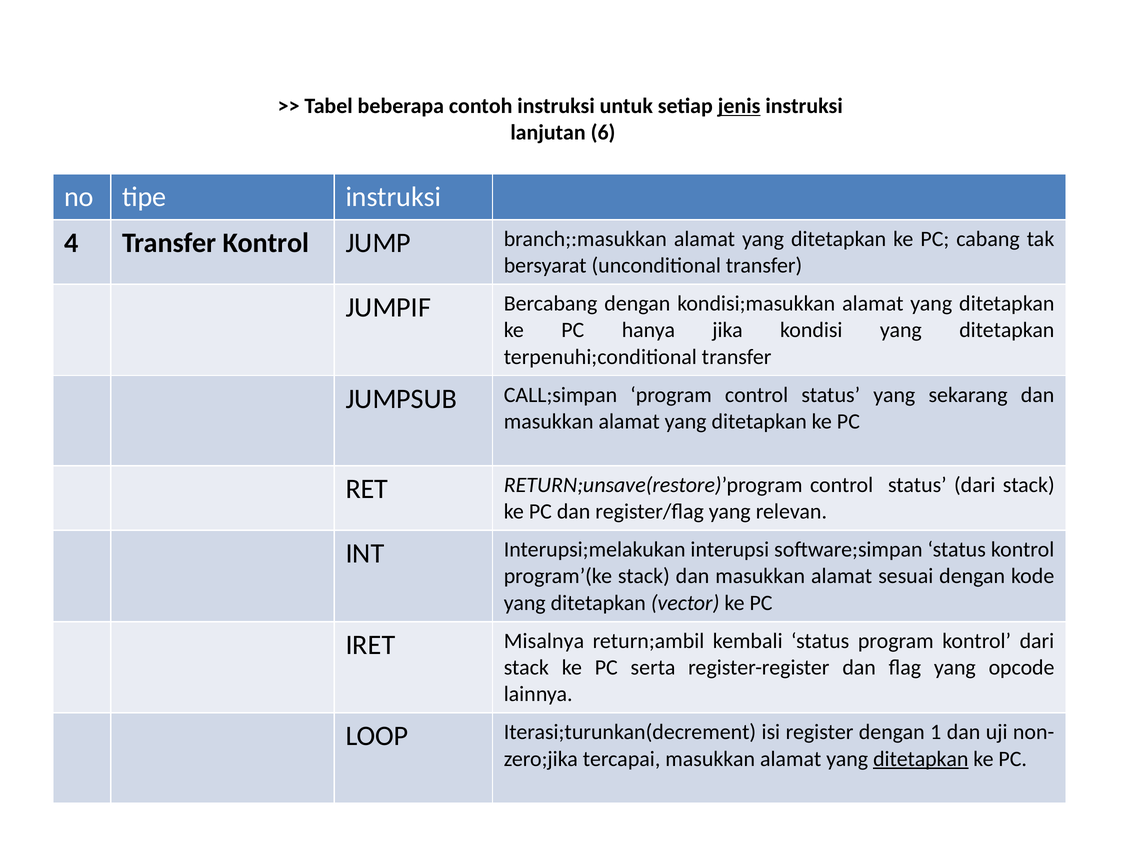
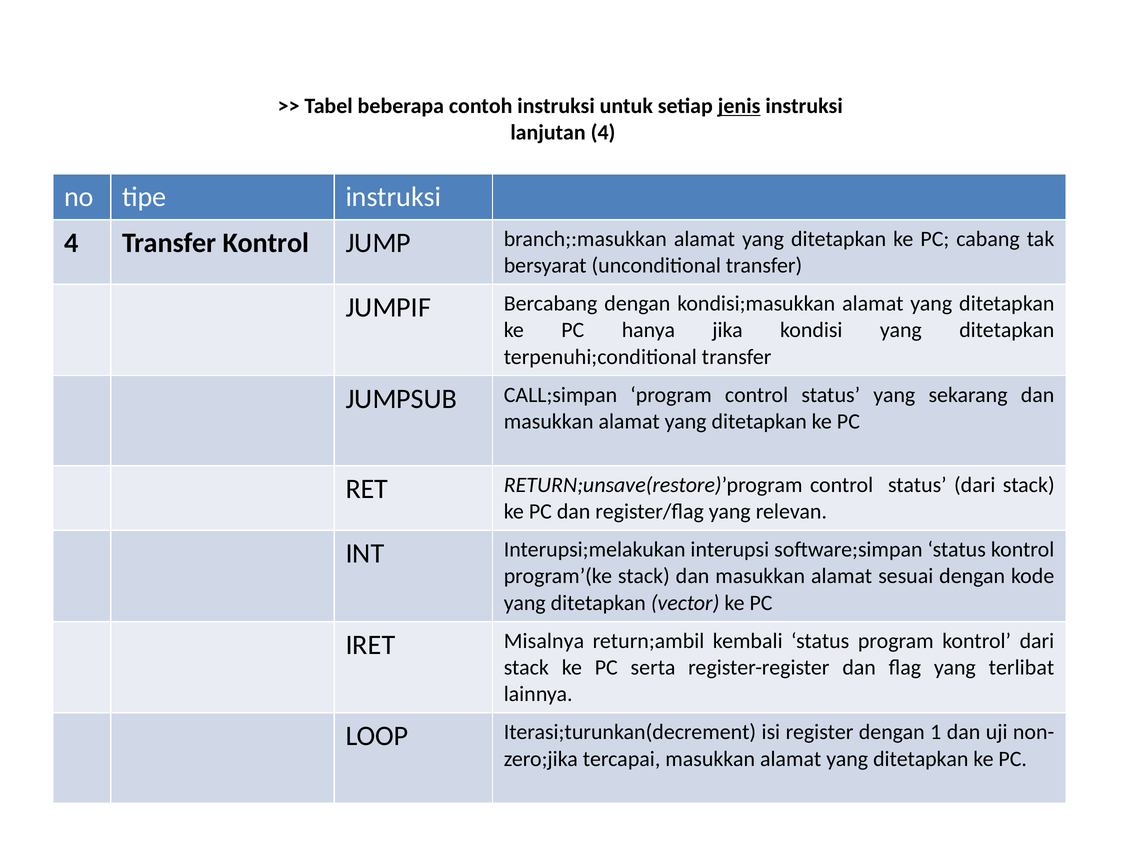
lanjutan 6: 6 -> 4
opcode: opcode -> terlibat
ditetapkan at (921, 758) underline: present -> none
